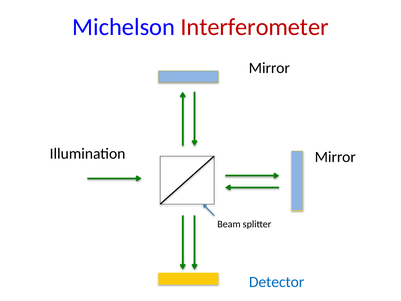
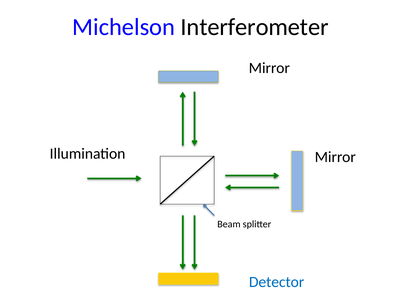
Interferometer colour: red -> black
